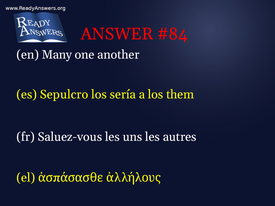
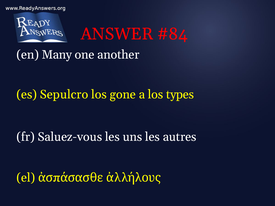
sería: sería -> gone
them: them -> types
